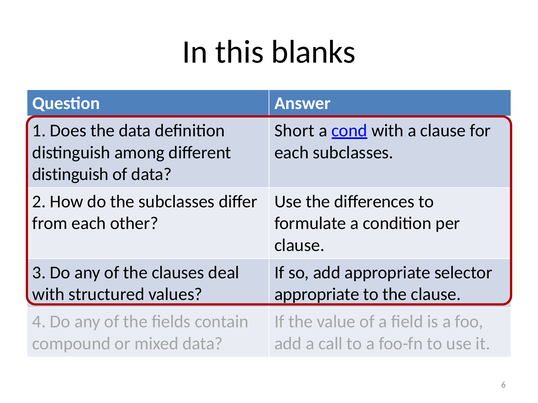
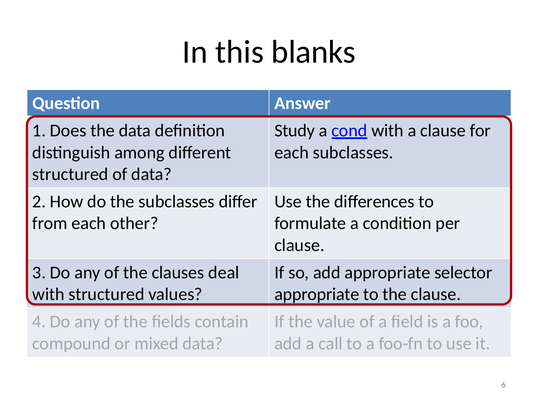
Short: Short -> Study
distinguish at (70, 175): distinguish -> structured
